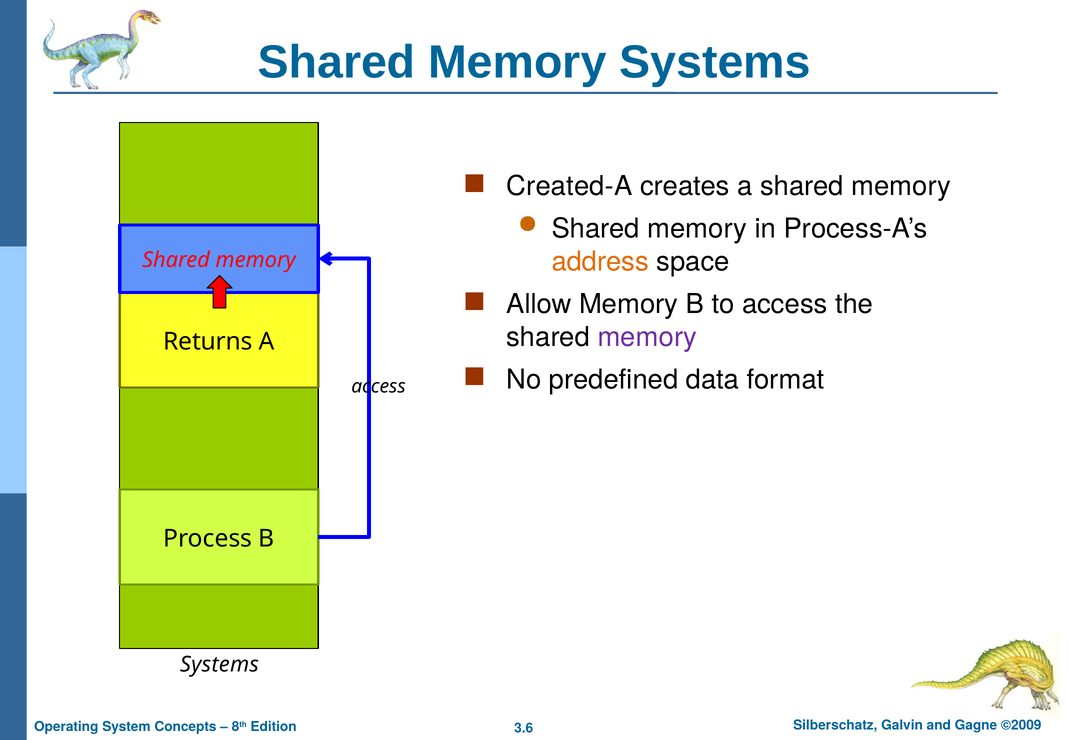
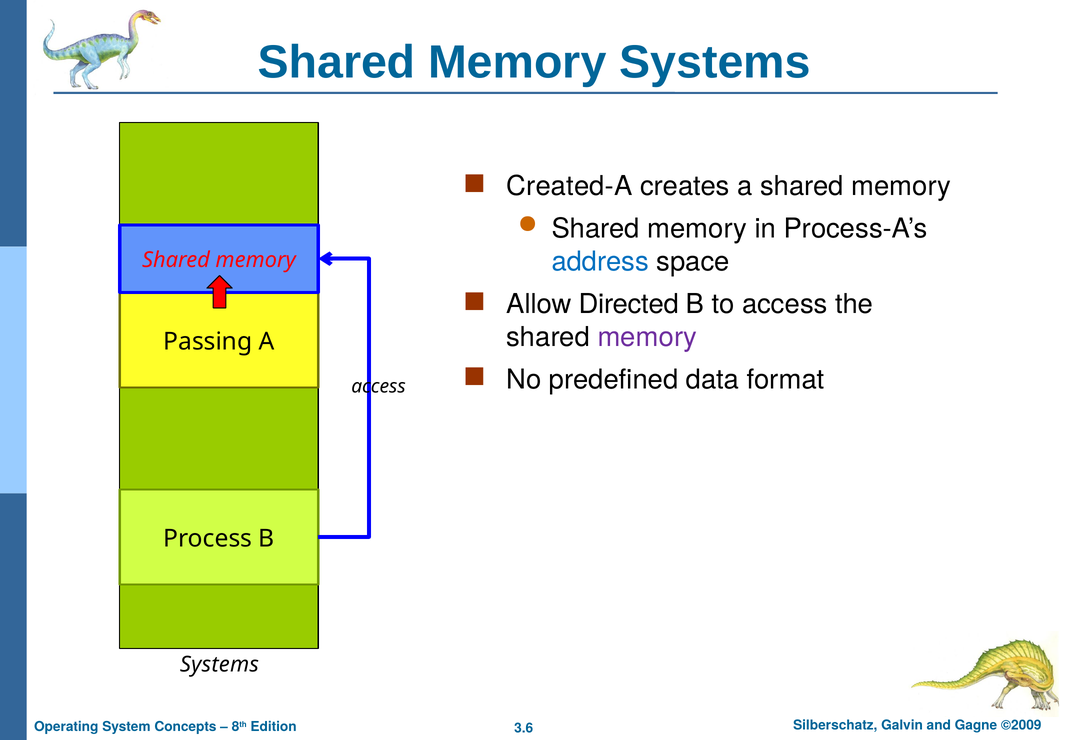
address colour: orange -> blue
Allow Memory: Memory -> Directed
Returns: Returns -> Passing
